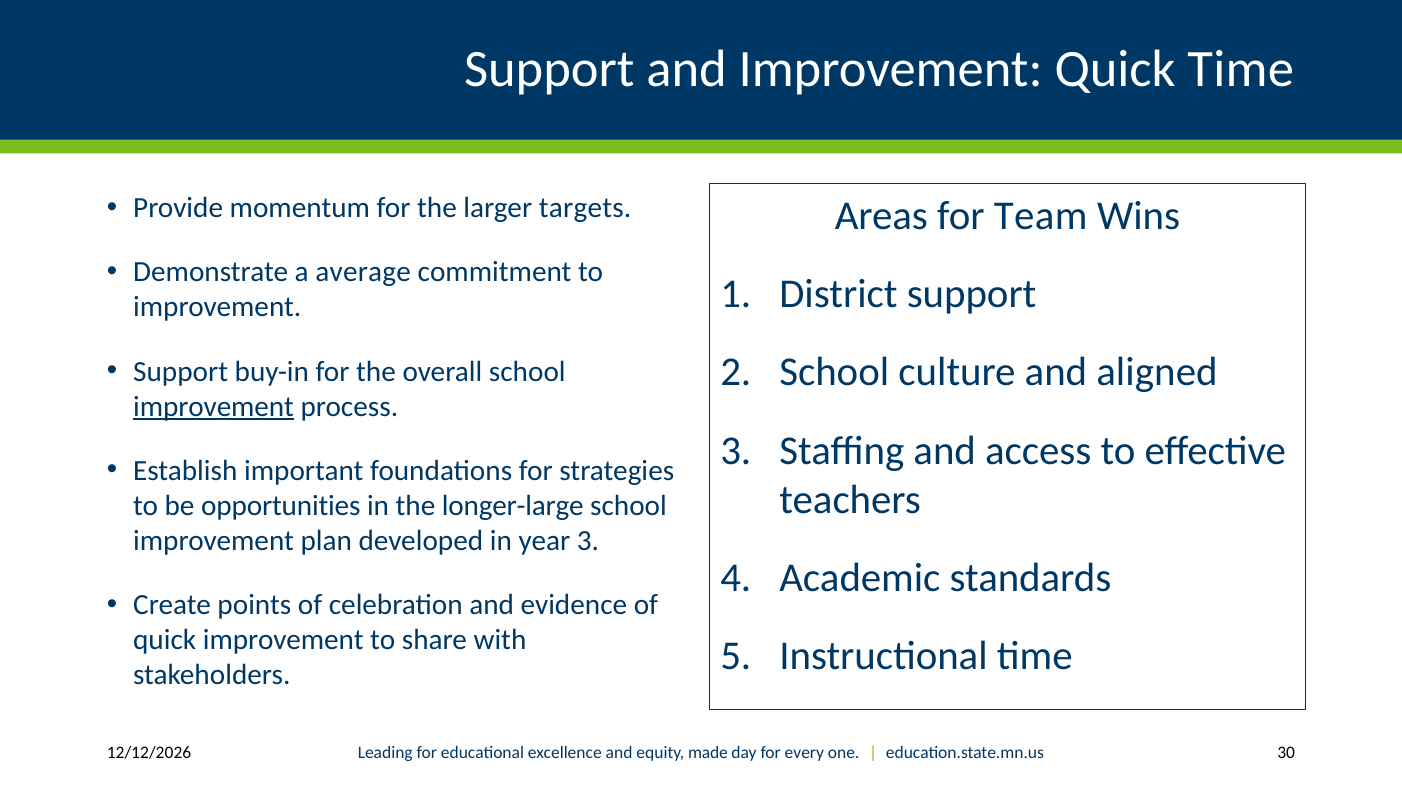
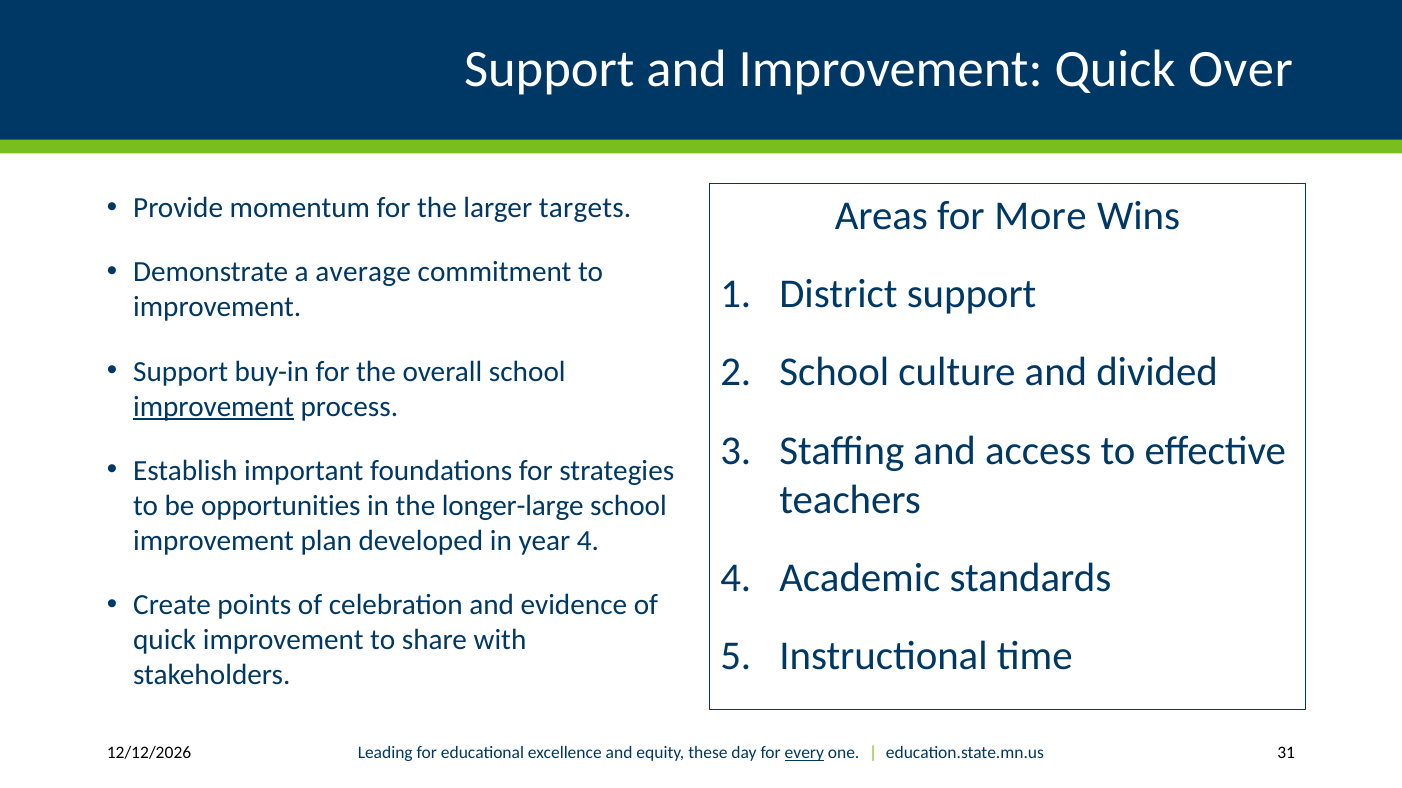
Quick Time: Time -> Over
Team: Team -> More
aligned: aligned -> divided
year 3: 3 -> 4
30: 30 -> 31
made: made -> these
every underline: none -> present
